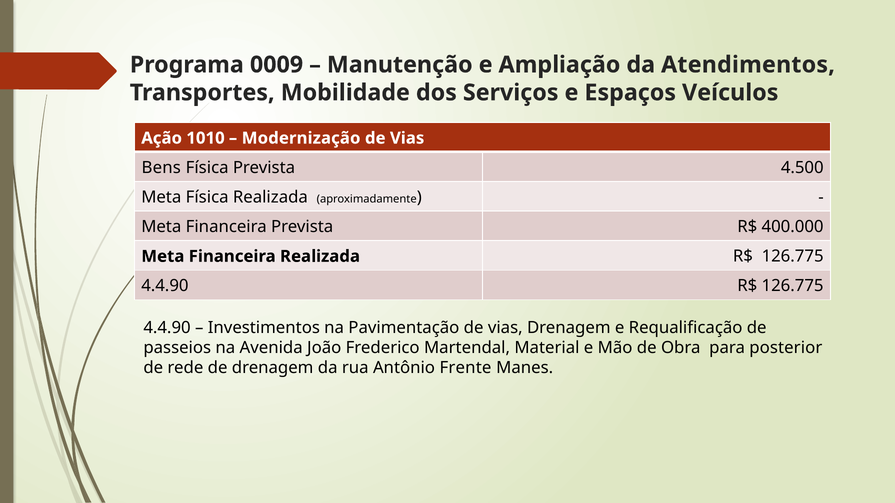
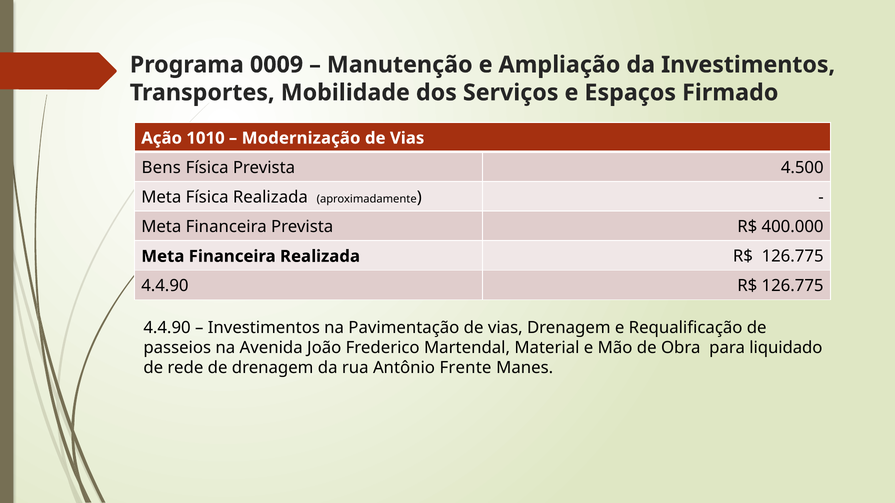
da Atendimentos: Atendimentos -> Investimentos
Veículos: Veículos -> Firmado
posterior: posterior -> liquidado
